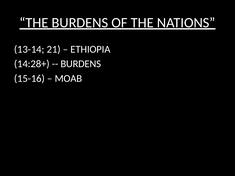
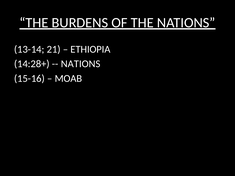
BURDENS at (81, 64): BURDENS -> NATIONS
